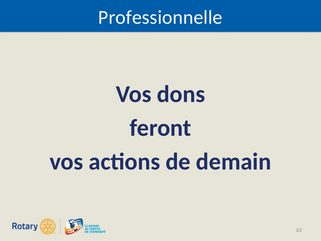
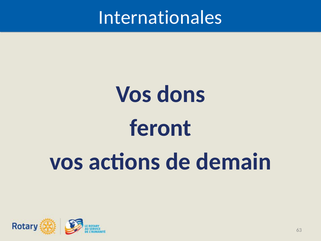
Professionnelle: Professionnelle -> Internationales
